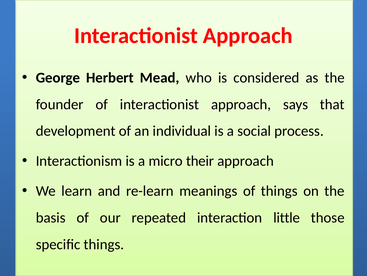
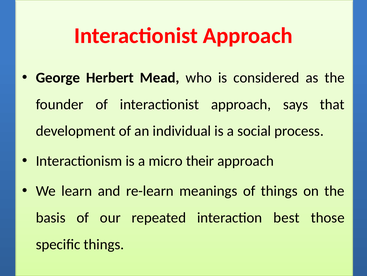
little: little -> best
